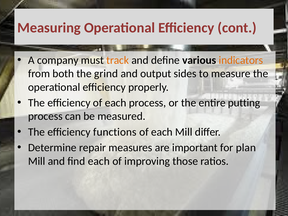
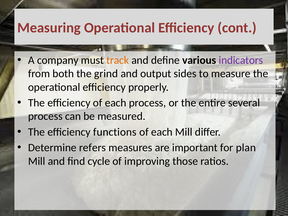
indicators colour: orange -> purple
putting: putting -> several
repair: repair -> refers
find each: each -> cycle
